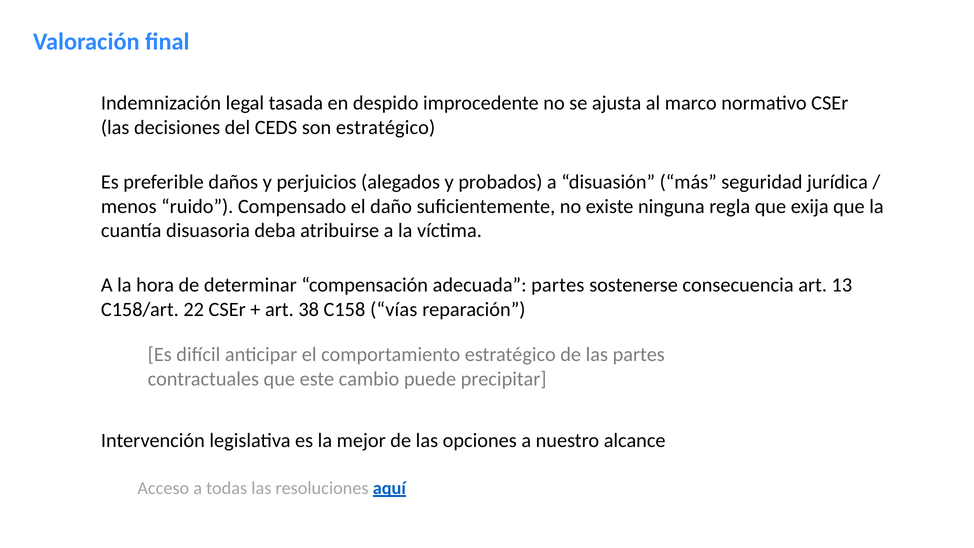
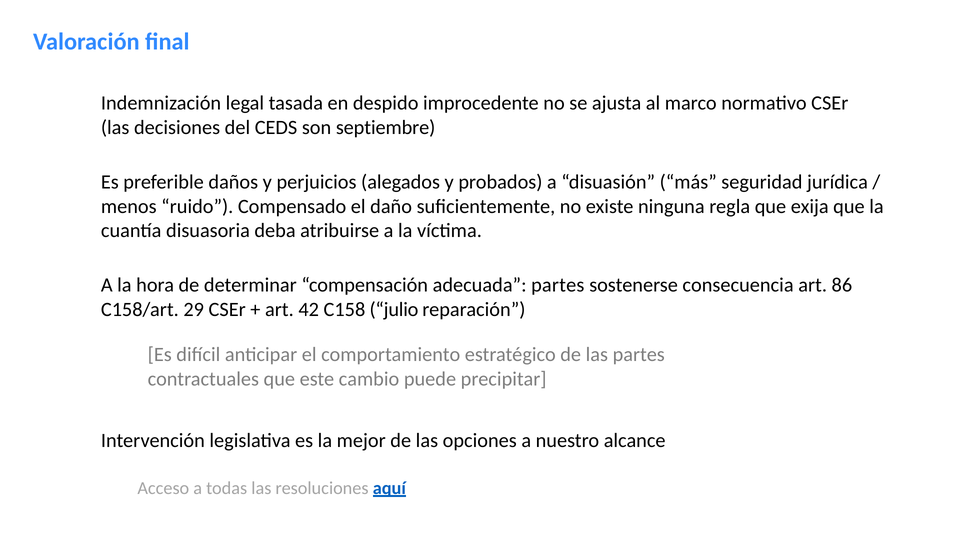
son estratégico: estratégico -> septiembre
13: 13 -> 86
22: 22 -> 29
38: 38 -> 42
vías: vías -> julio
